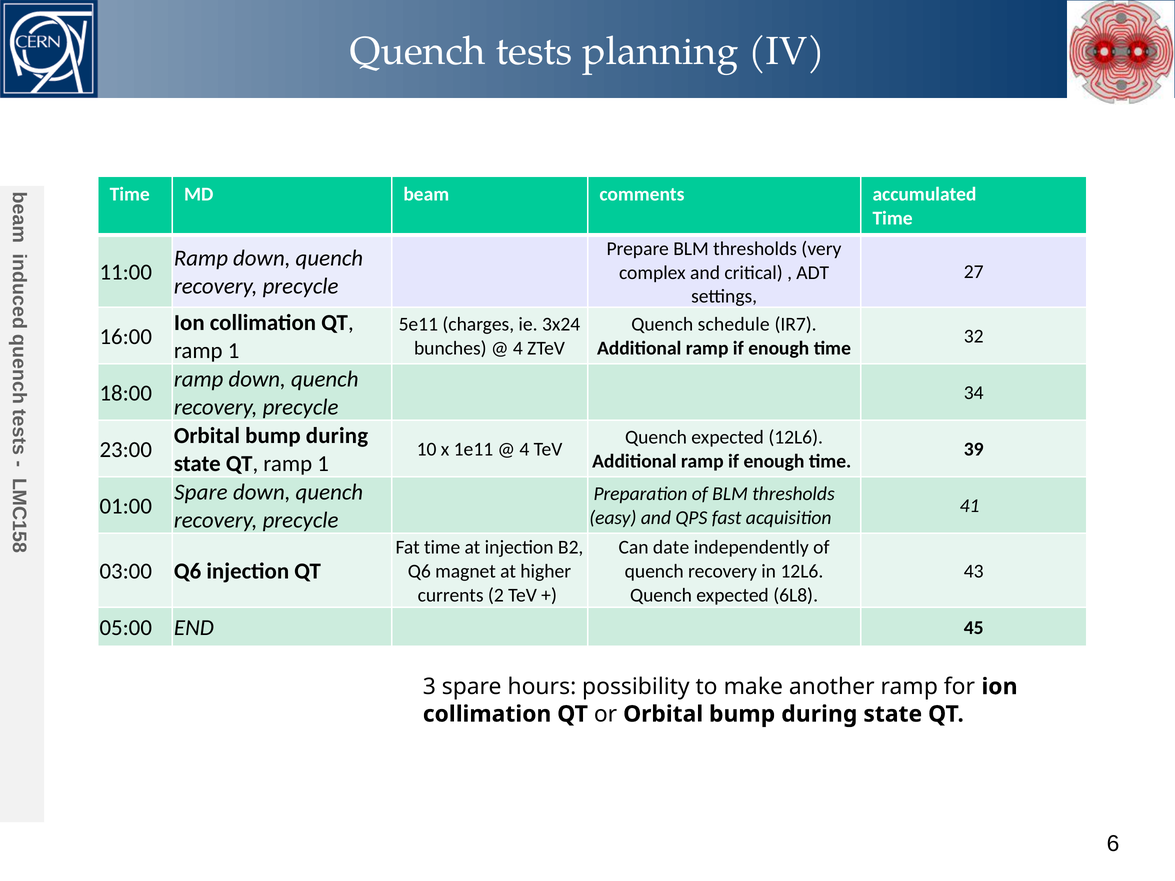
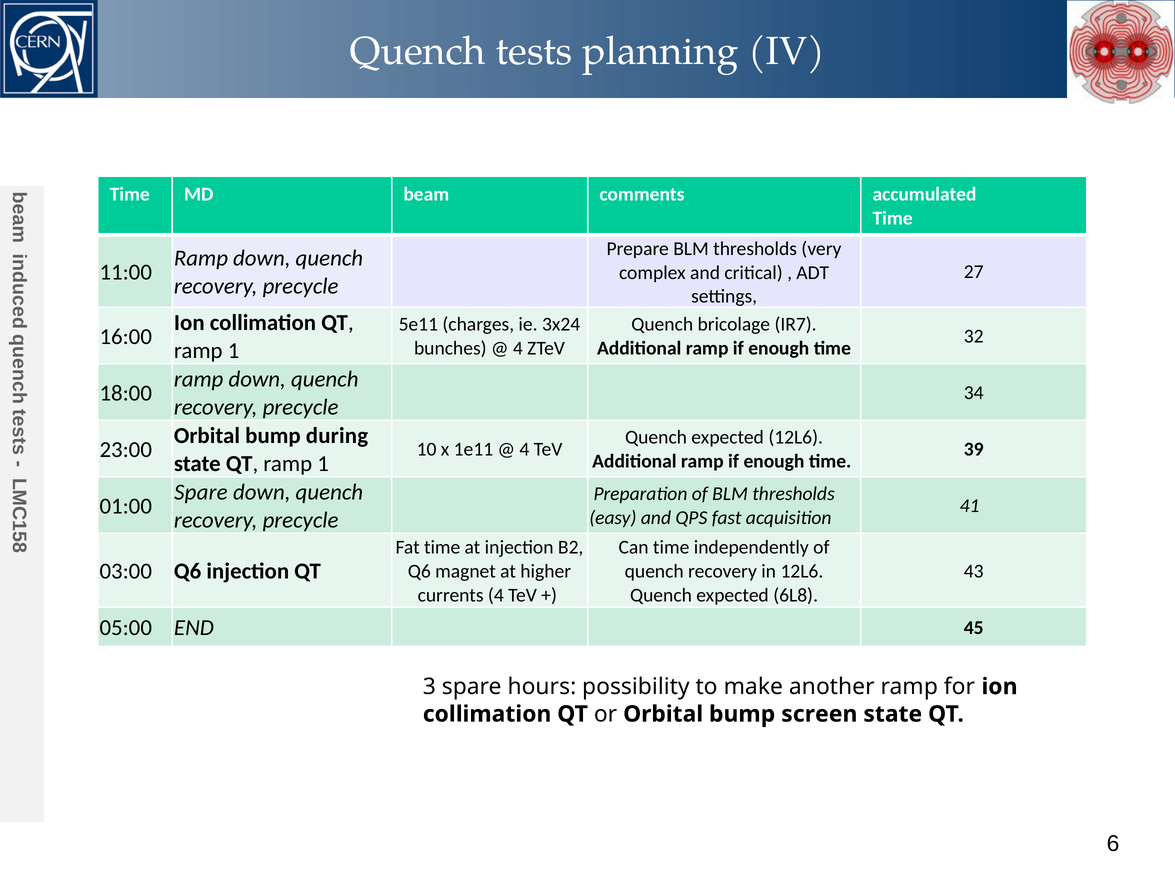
schedule: schedule -> bricolage
Can date: date -> time
currents 2: 2 -> 4
or Orbital bump during: during -> screen
